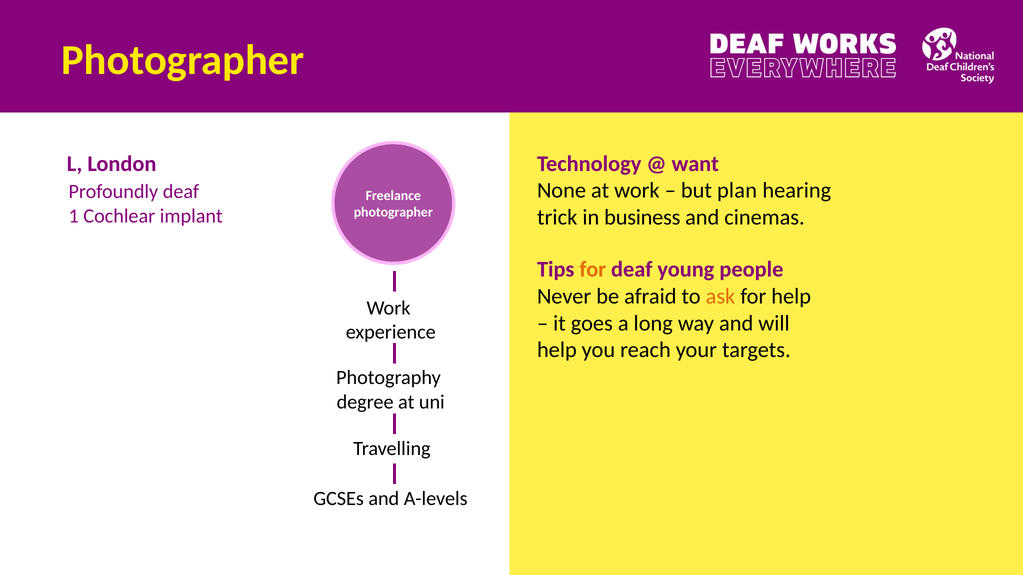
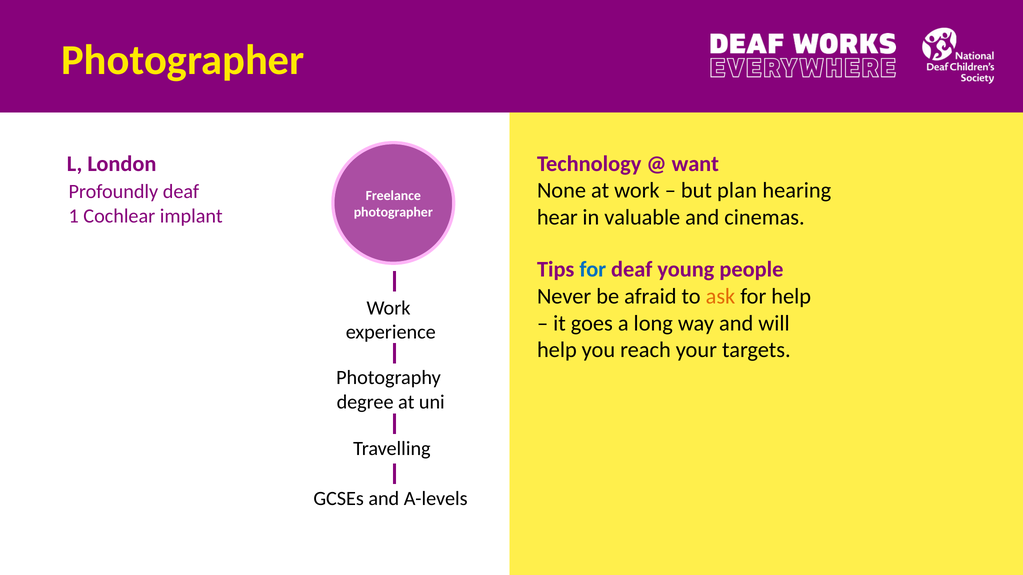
trick: trick -> hear
business: business -> valuable
for at (593, 270) colour: orange -> blue
